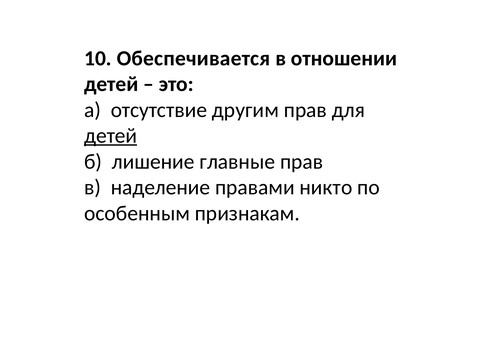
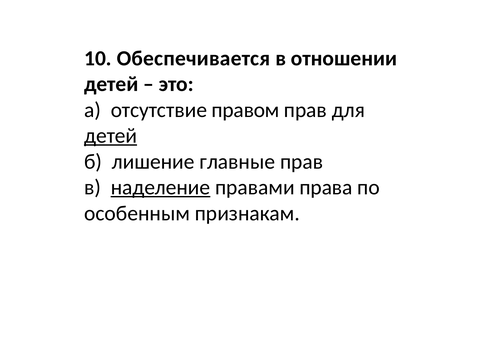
другим: другим -> правом
наделение underline: none -> present
никто: никто -> права
